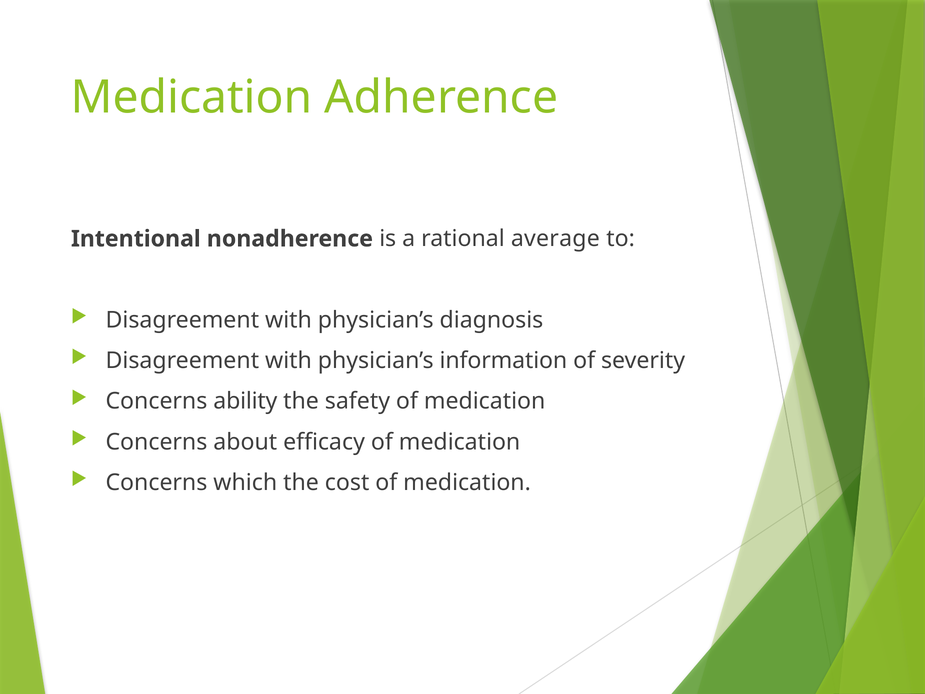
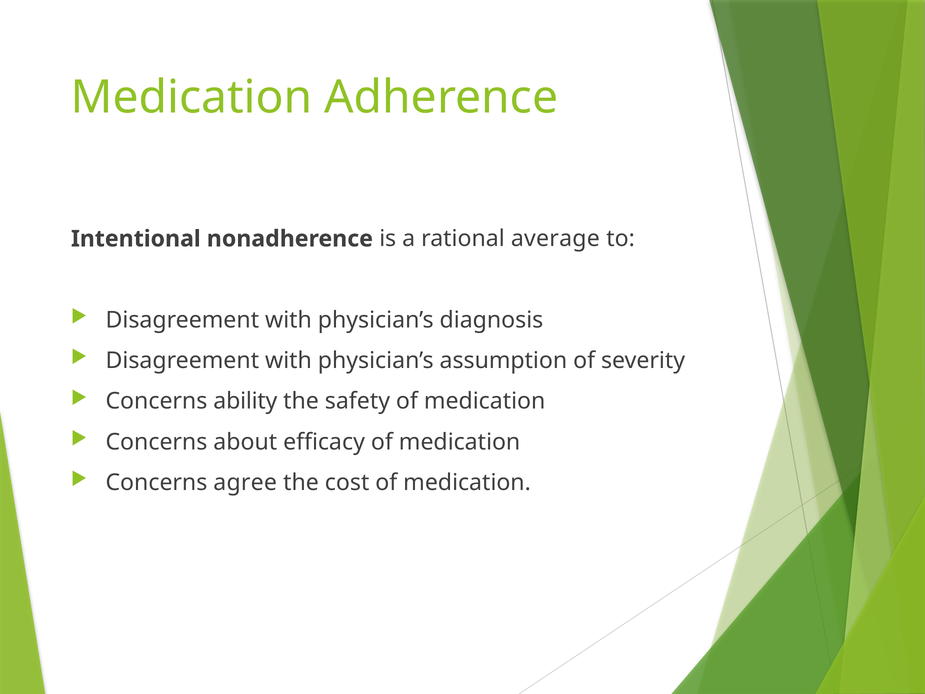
information: information -> assumption
which: which -> agree
